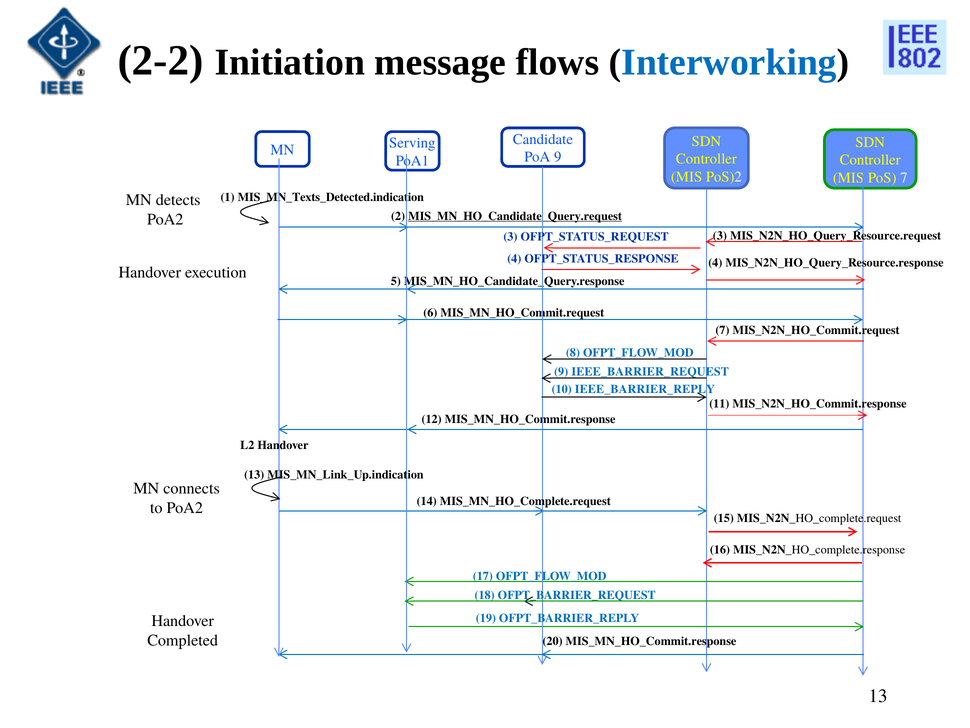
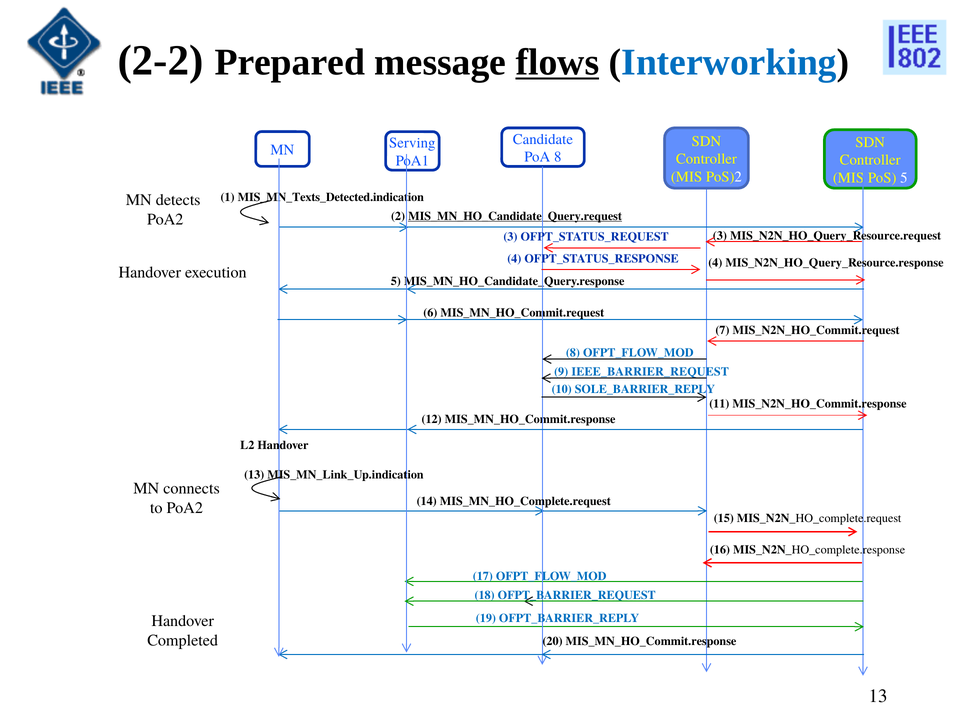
Initiation: Initiation -> Prepared
flows underline: none -> present
PoA 9: 9 -> 8
PoS 7: 7 -> 5
IEEE_BARRIER_REPLY: IEEE_BARRIER_REPLY -> SOLE_BARRIER_REPLY
